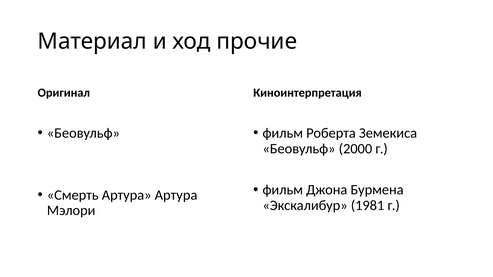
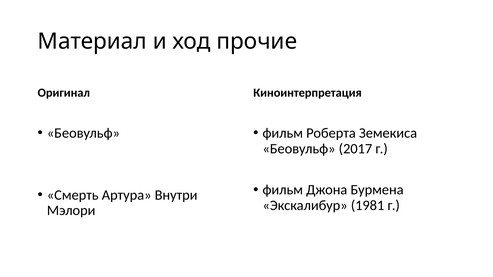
2000: 2000 -> 2017
Артура Артура: Артура -> Внутри
